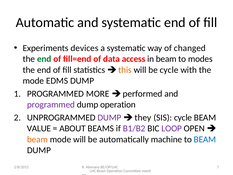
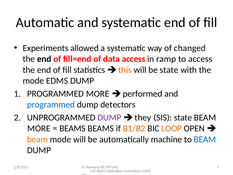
devices: devices -> allowed
end at (44, 59) colour: green -> black
in beam: beam -> ramp
to modes: modes -> access
be cycle: cycle -> state
programmed at (51, 104) colour: purple -> blue
dump operation: operation -> detectors
SIS cycle: cycle -> state
VALUE at (39, 128): VALUE -> MORE
ABOUT at (72, 128): ABOUT -> BEAMS
B1/B2 colour: purple -> orange
LOOP colour: purple -> orange
